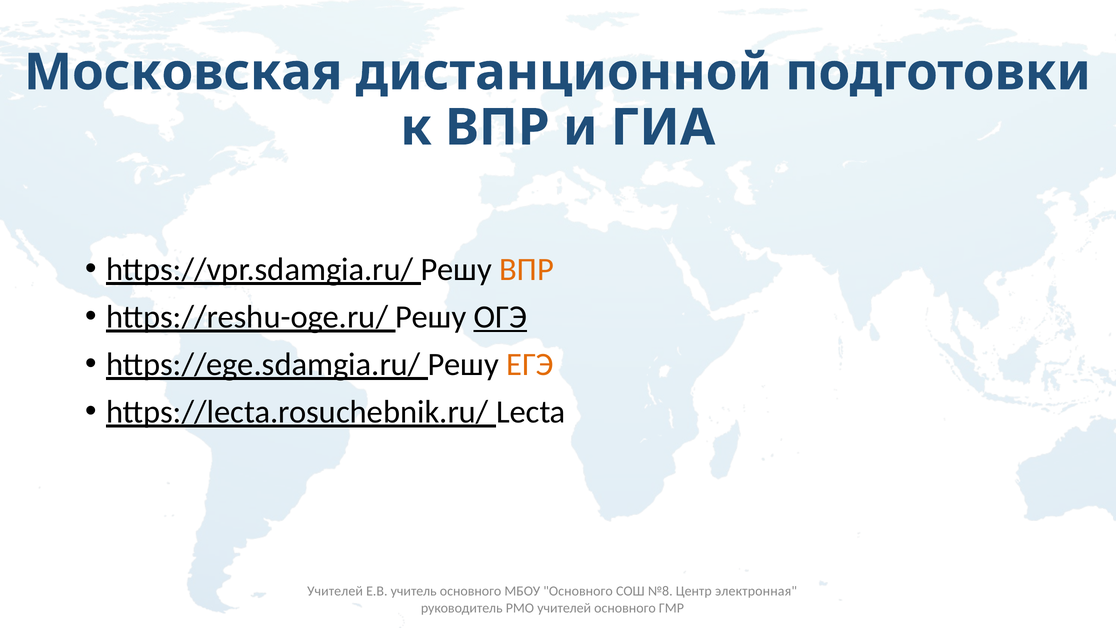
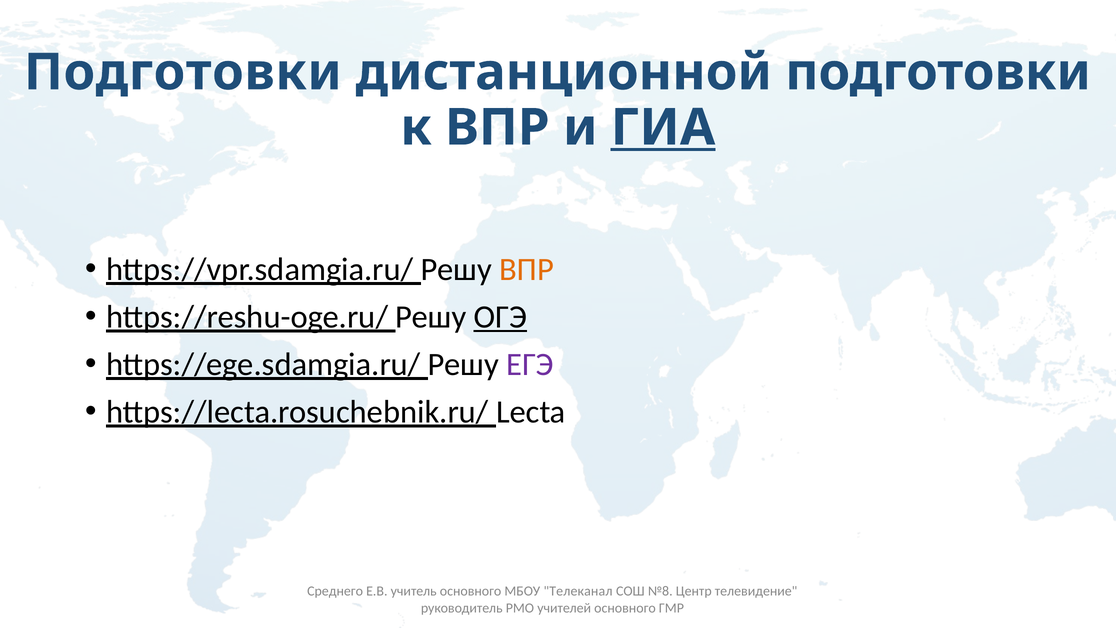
Московская at (183, 72): Московская -> Подготовки
ГИА underline: none -> present
ЕГЭ colour: orange -> purple
Учителей at (335, 591): Учителей -> Среднего
МБОУ Основного: Основного -> Телеканал
электронная: электронная -> телевидение
